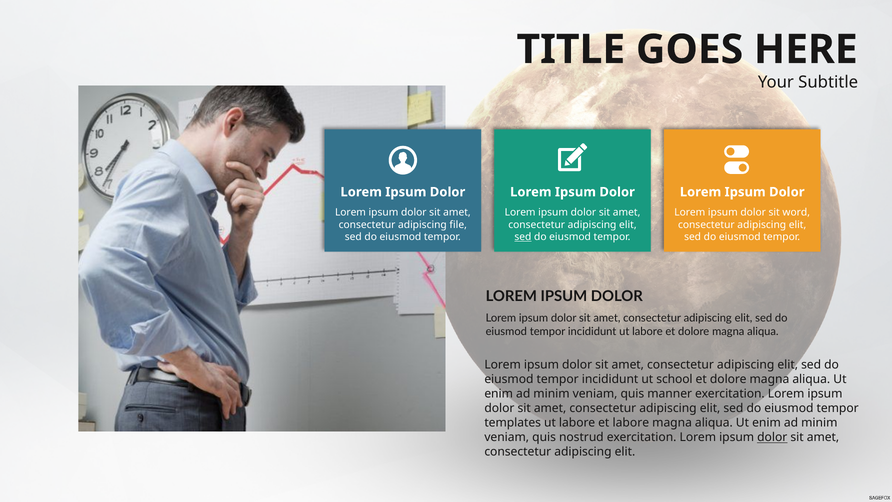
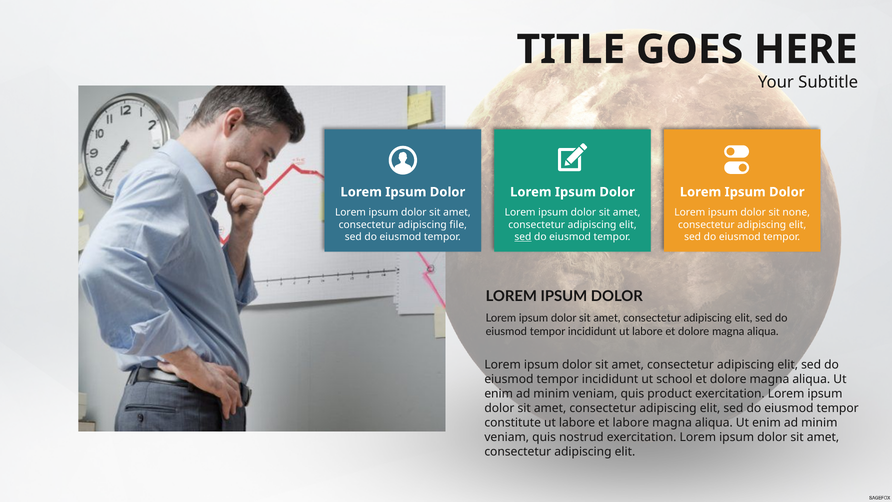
word: word -> none
manner: manner -> product
templates: templates -> constitute
dolor at (772, 437) underline: present -> none
